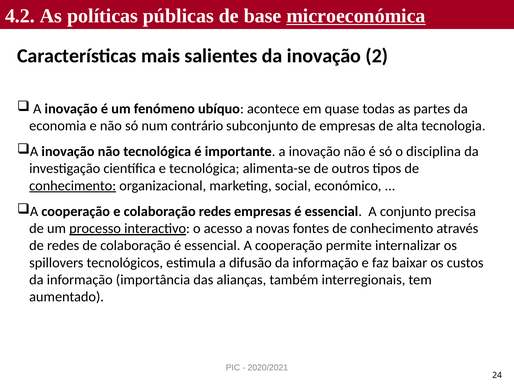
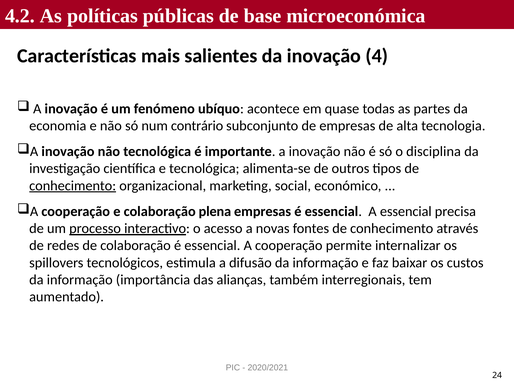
microeconómica underline: present -> none
2: 2 -> 4
colaboração redes: redes -> plena
A conjunto: conjunto -> essencial
